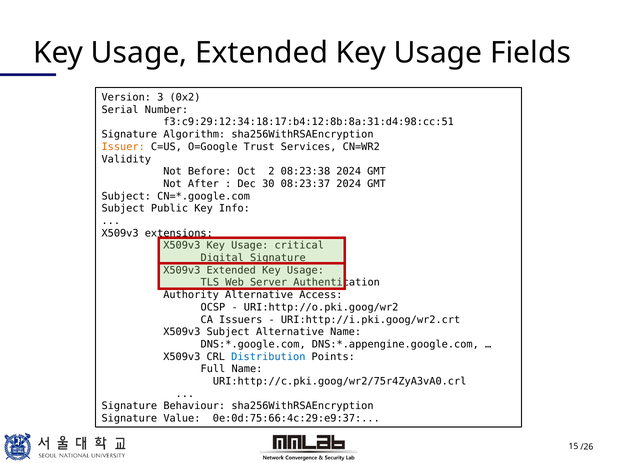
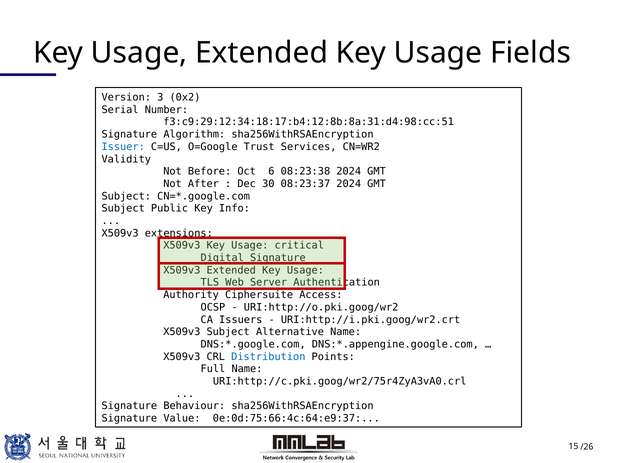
Issuer colour: orange -> blue
2: 2 -> 6
Authority Alternative: Alternative -> Ciphersuite
0e:0d:75:66:4c:29:e9:37: 0e:0d:75:66:4c:29:e9:37 -> 0e:0d:75:66:4c:64:e9:37
